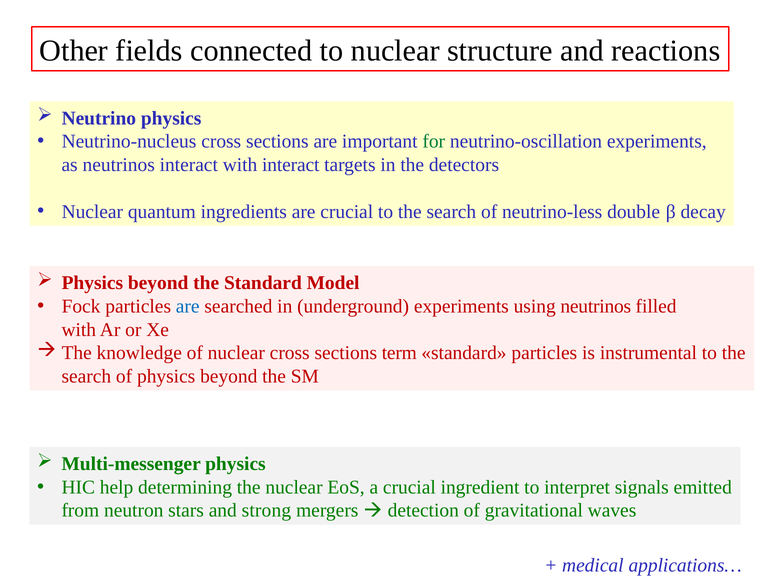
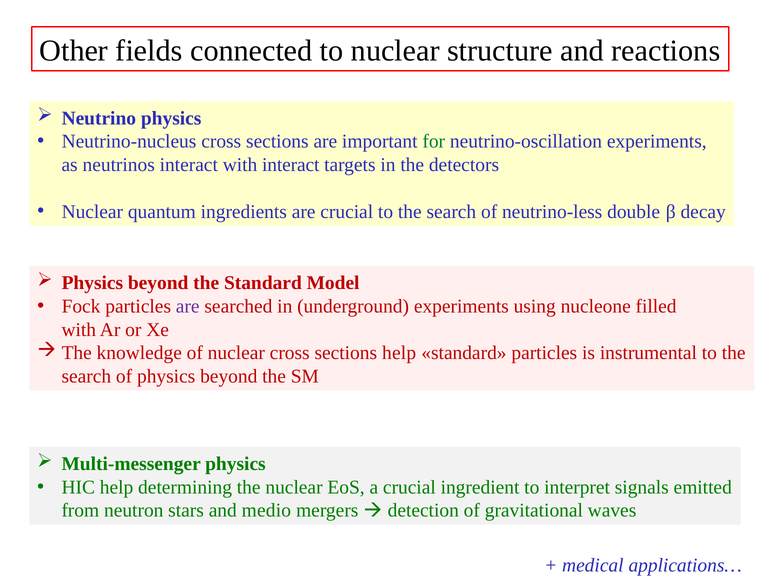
are at (188, 306) colour: blue -> purple
using neutrinos: neutrinos -> nucleone
sections term: term -> help
strong: strong -> medio
